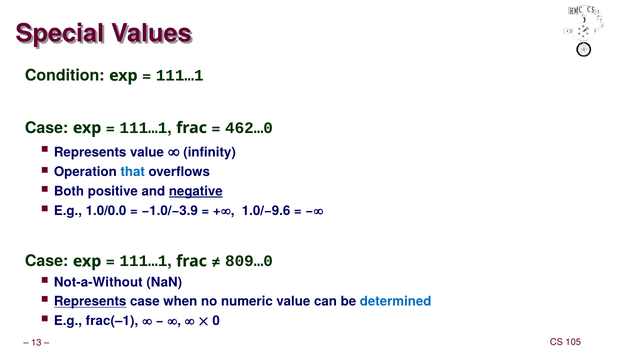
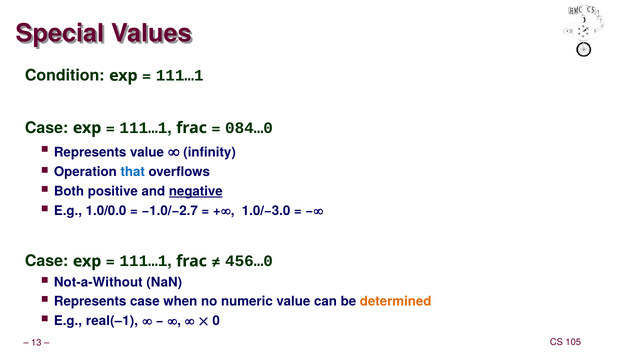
462…0: 462…0 -> 084…0
−1.0/−3.9: −1.0/−3.9 -> −1.0/−2.7
1.0/−9.6: 1.0/−9.6 -> 1.0/−3.0
809…0: 809…0 -> 456…0
Represents at (90, 301) underline: present -> none
determined colour: blue -> orange
frac(–1: frac(–1 -> real(–1
